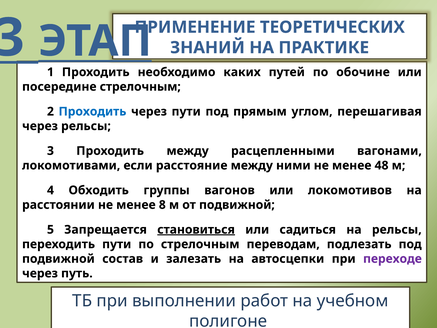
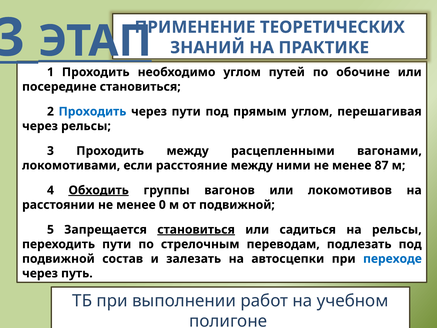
необходимо каких: каких -> углом
посередине стрелочным: стрелочным -> становиться
48: 48 -> 87
Обходить underline: none -> present
8: 8 -> 0
переходе colour: purple -> blue
